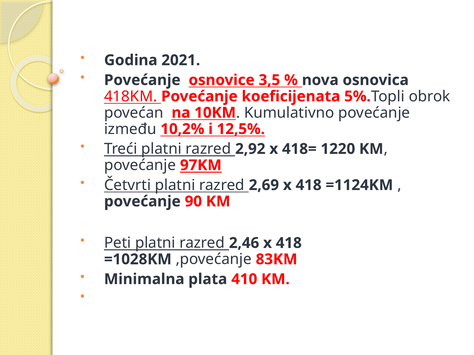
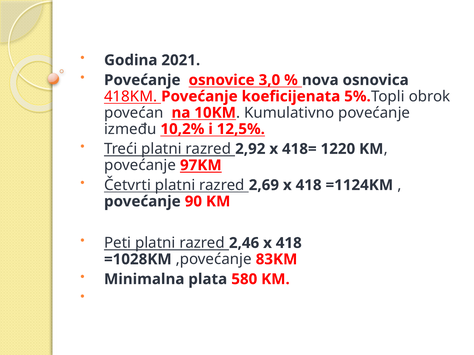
3,5: 3,5 -> 3,0
410: 410 -> 580
